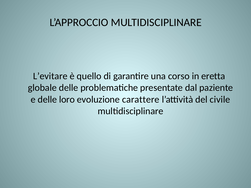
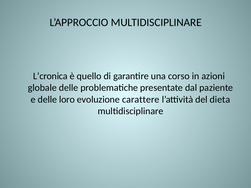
L’evitare: L’evitare -> L’cronica
eretta: eretta -> azioni
civile: civile -> dieta
